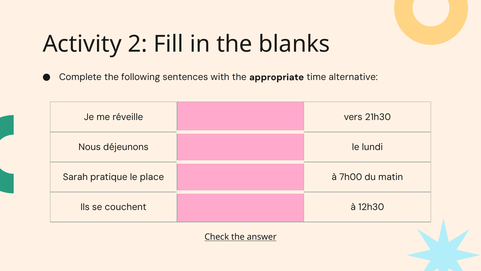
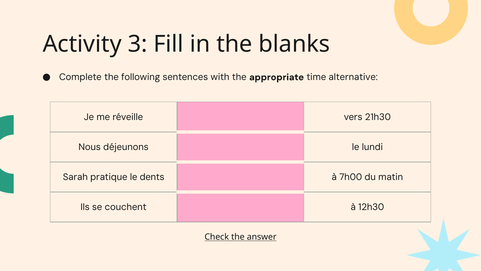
2: 2 -> 3
place: place -> dents
